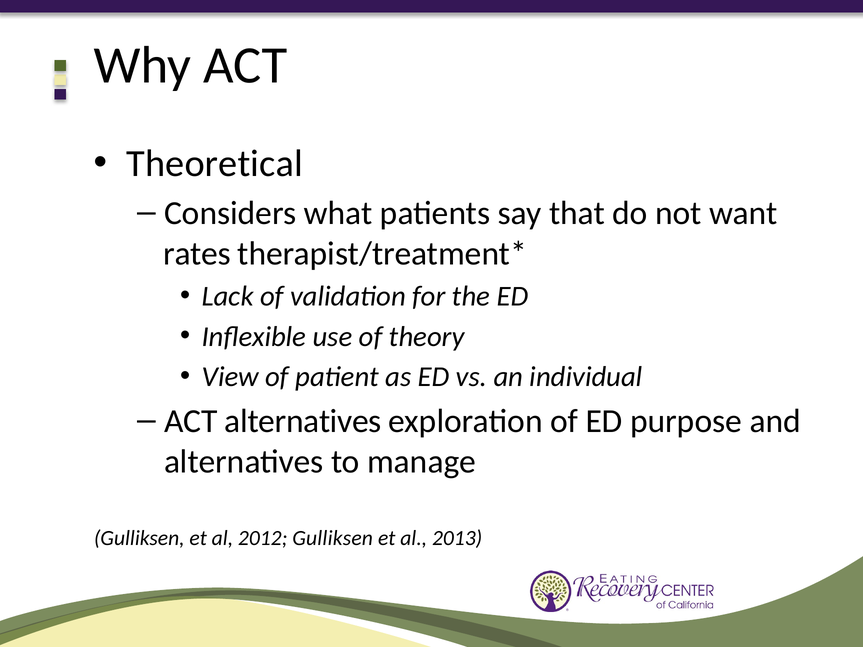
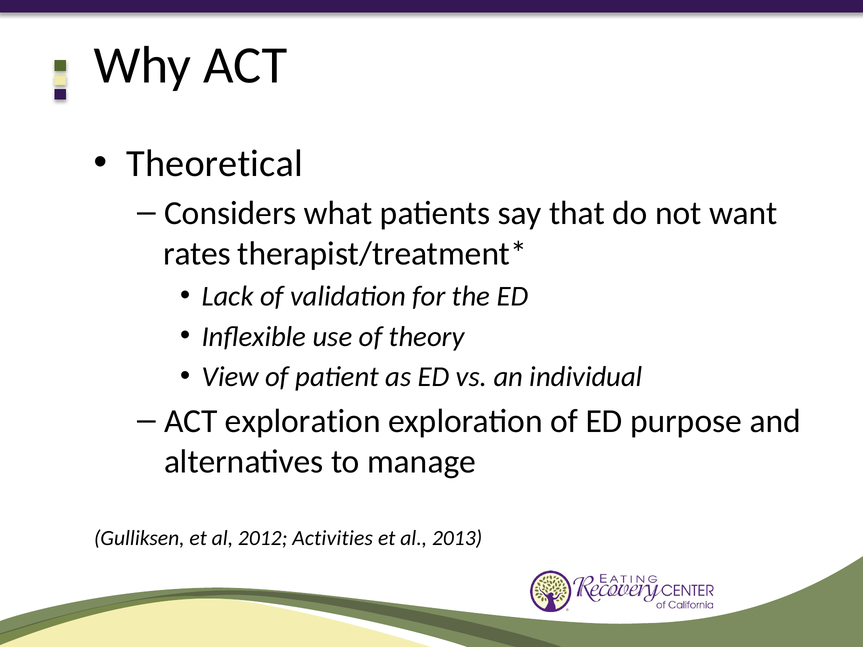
ACT alternatives: alternatives -> exploration
2012 Gulliksen: Gulliksen -> Activities
